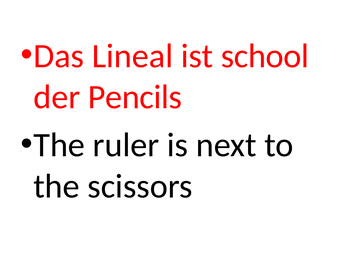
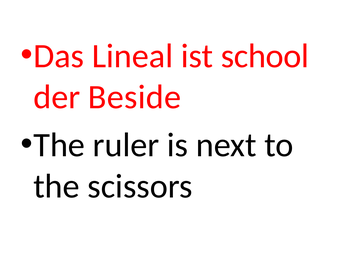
Pencils: Pencils -> Beside
